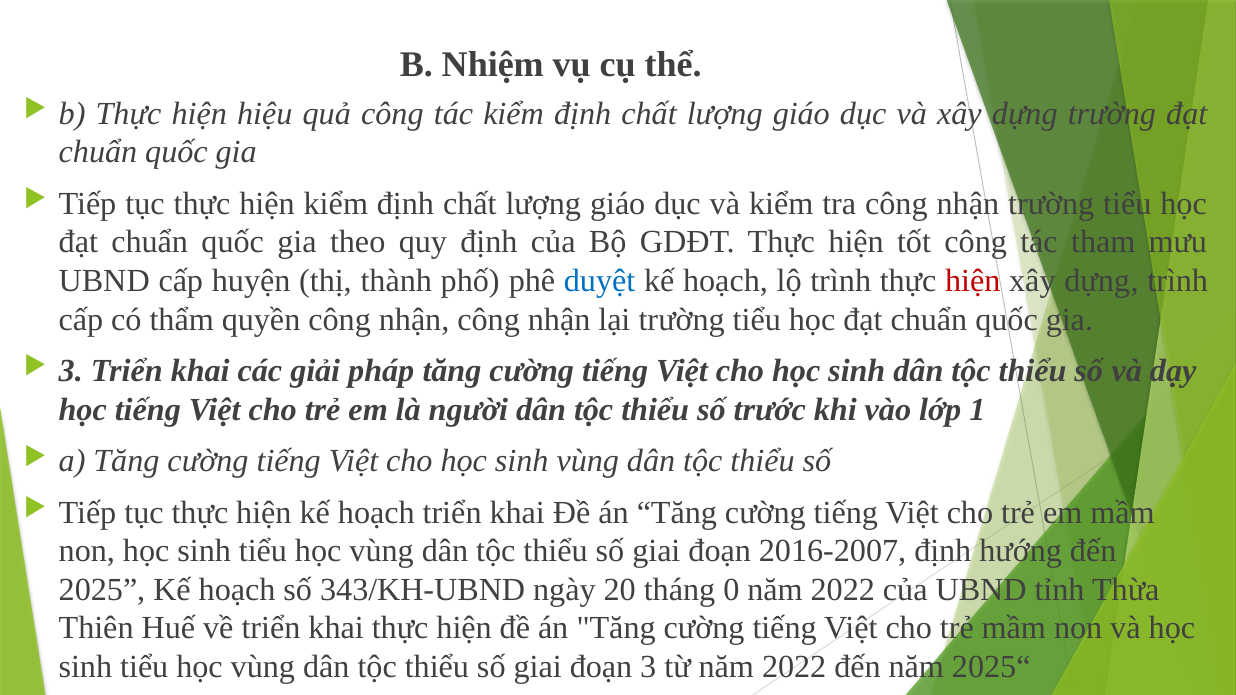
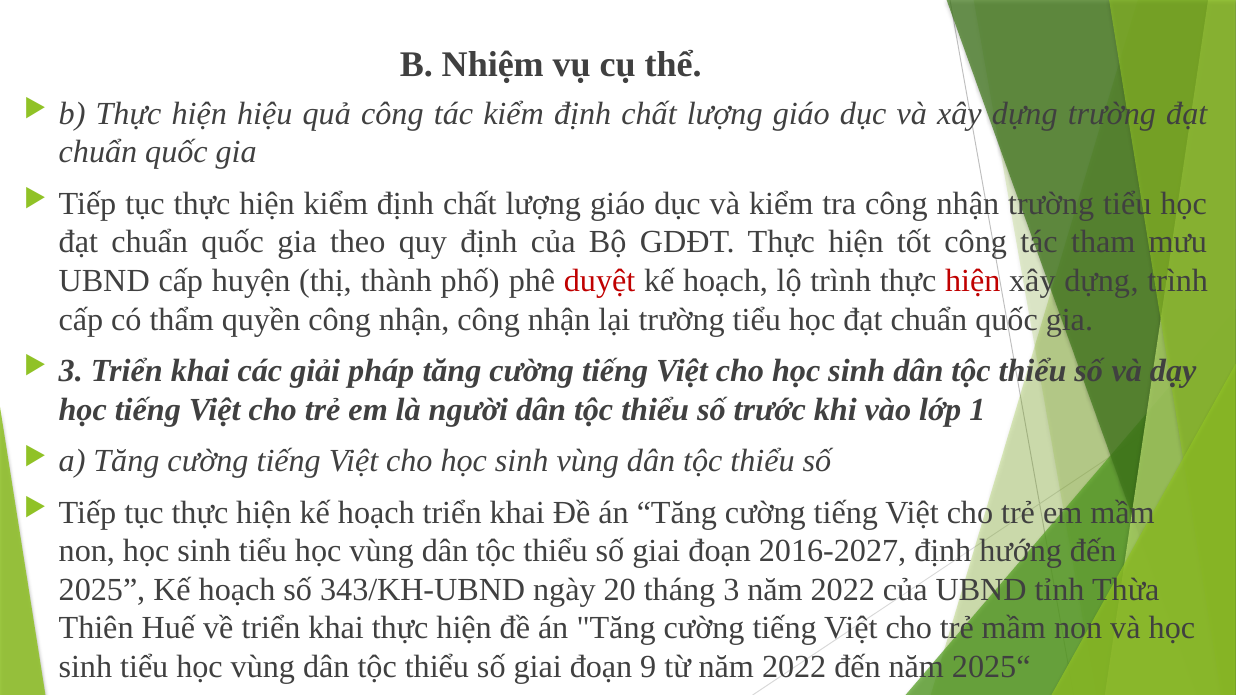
duyệt colour: blue -> red
2016-2007: 2016-2007 -> 2016-2027
tháng 0: 0 -> 3
đoạn 3: 3 -> 9
